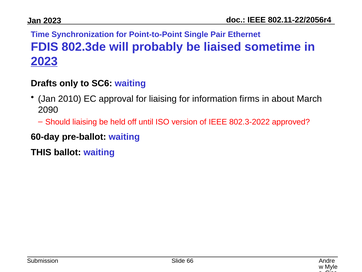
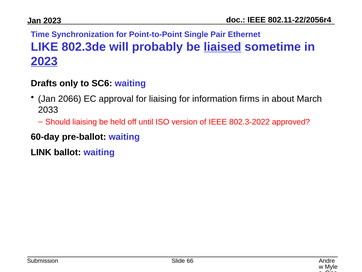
FDIS: FDIS -> LIKE
liaised underline: none -> present
2010: 2010 -> 2066
2090: 2090 -> 2033
THIS: THIS -> LINK
